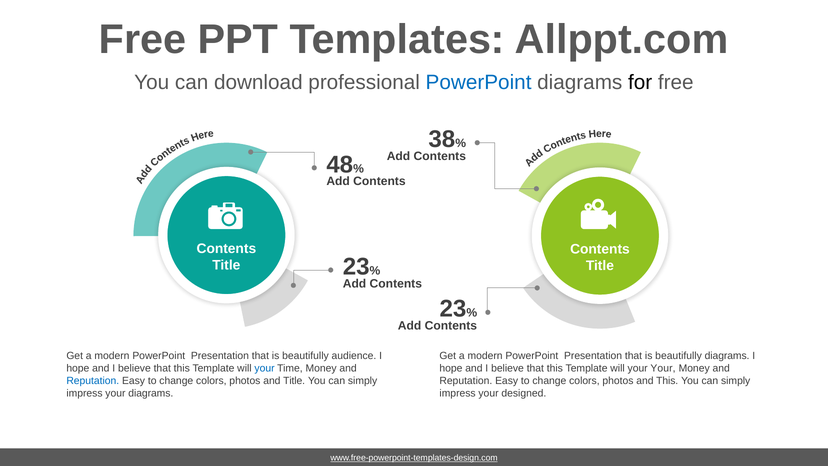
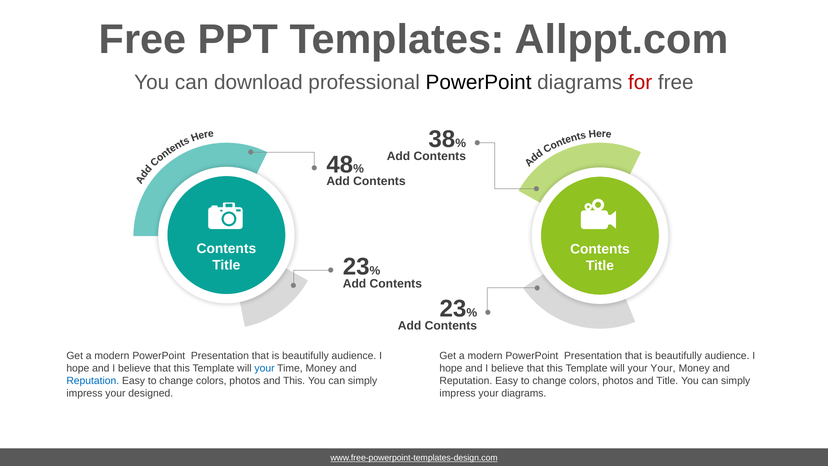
PowerPoint at (479, 82) colour: blue -> black
for colour: black -> red
diagrams at (727, 356): diagrams -> audience
and Title: Title -> This
and This: This -> Title
your diagrams: diagrams -> designed
your designed: designed -> diagrams
